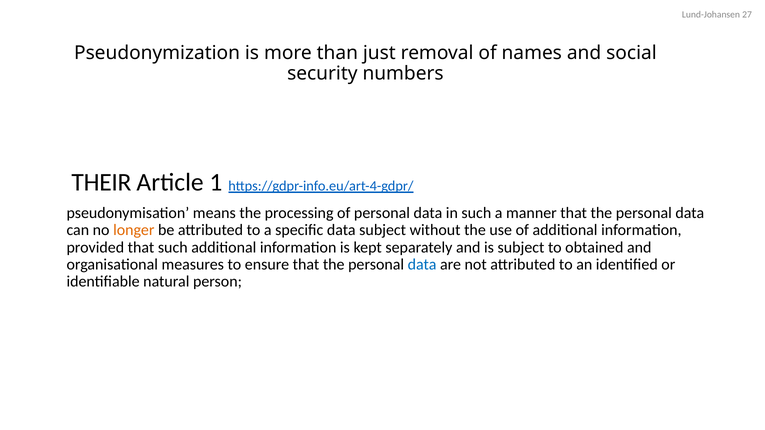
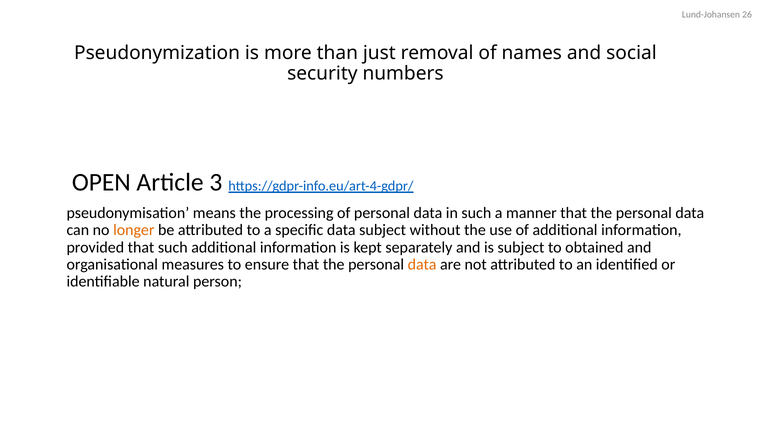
27: 27 -> 26
THEIR: THEIR -> OPEN
1: 1 -> 3
data at (422, 265) colour: blue -> orange
